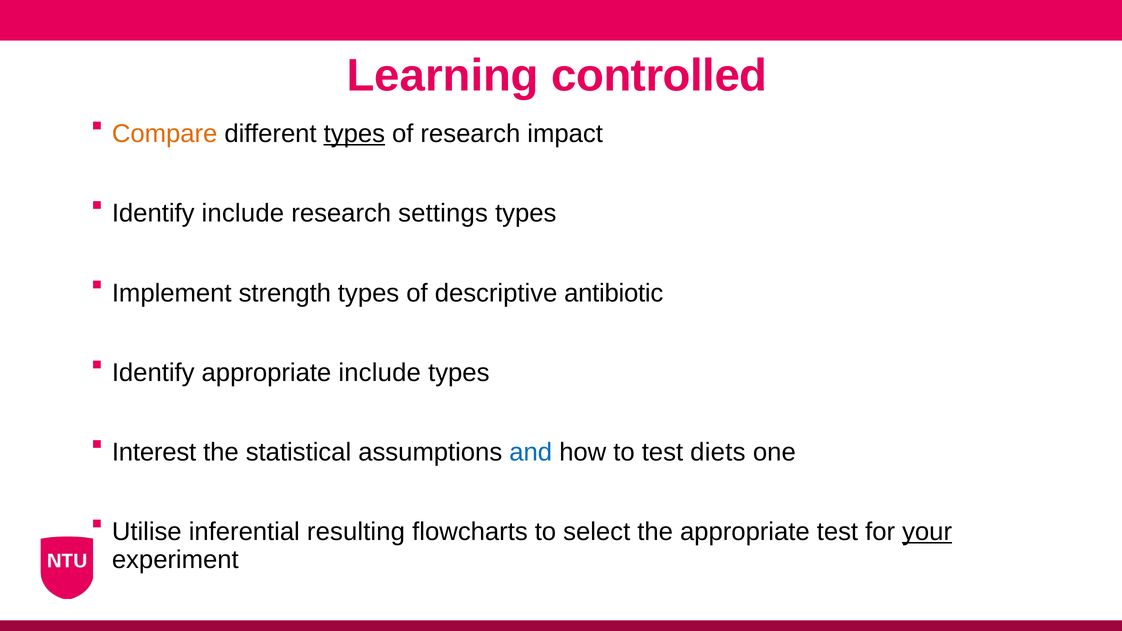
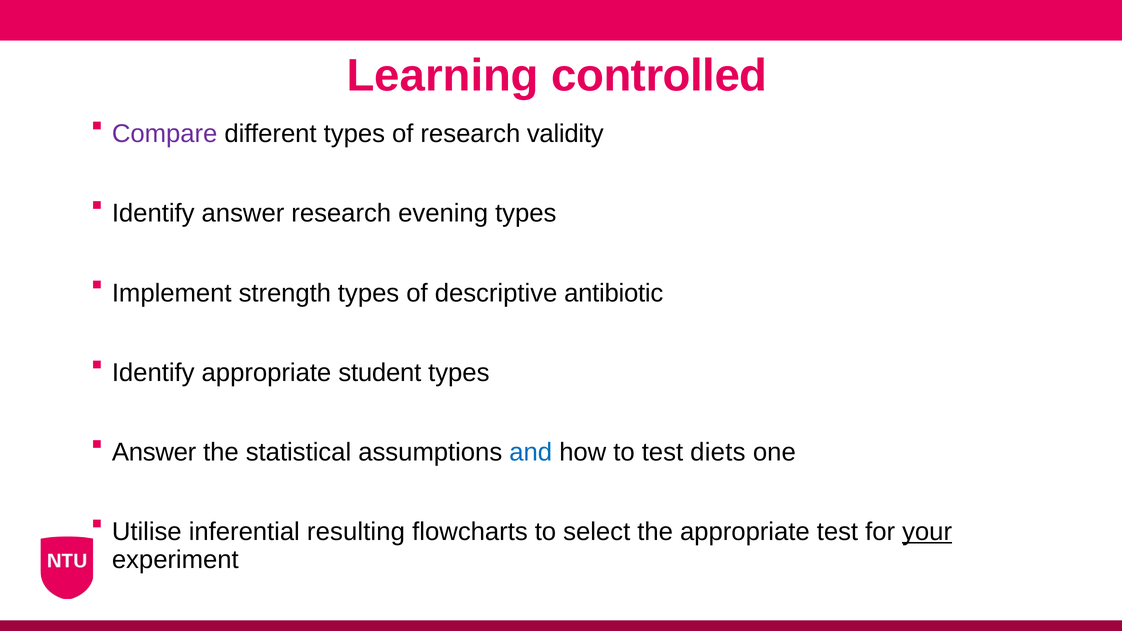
Compare colour: orange -> purple
types at (354, 134) underline: present -> none
impact: impact -> validity
Identify include: include -> answer
settings: settings -> evening
appropriate include: include -> student
Interest at (154, 452): Interest -> Answer
